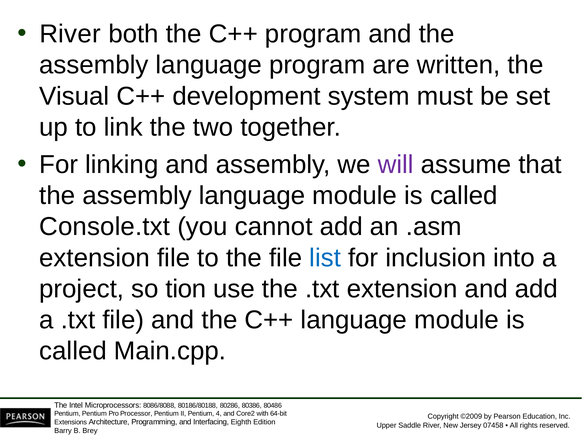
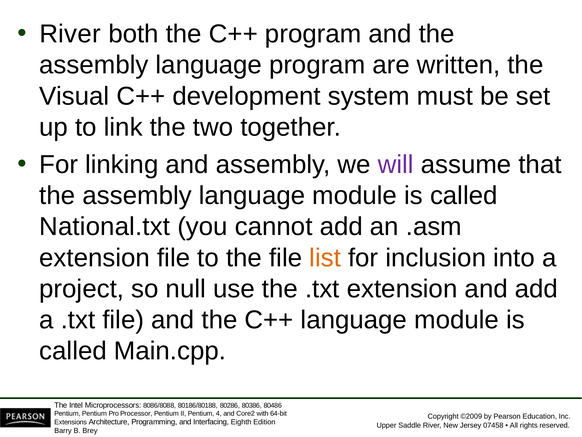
Console.txt: Console.txt -> National.txt
list colour: blue -> orange
tion: tion -> null
